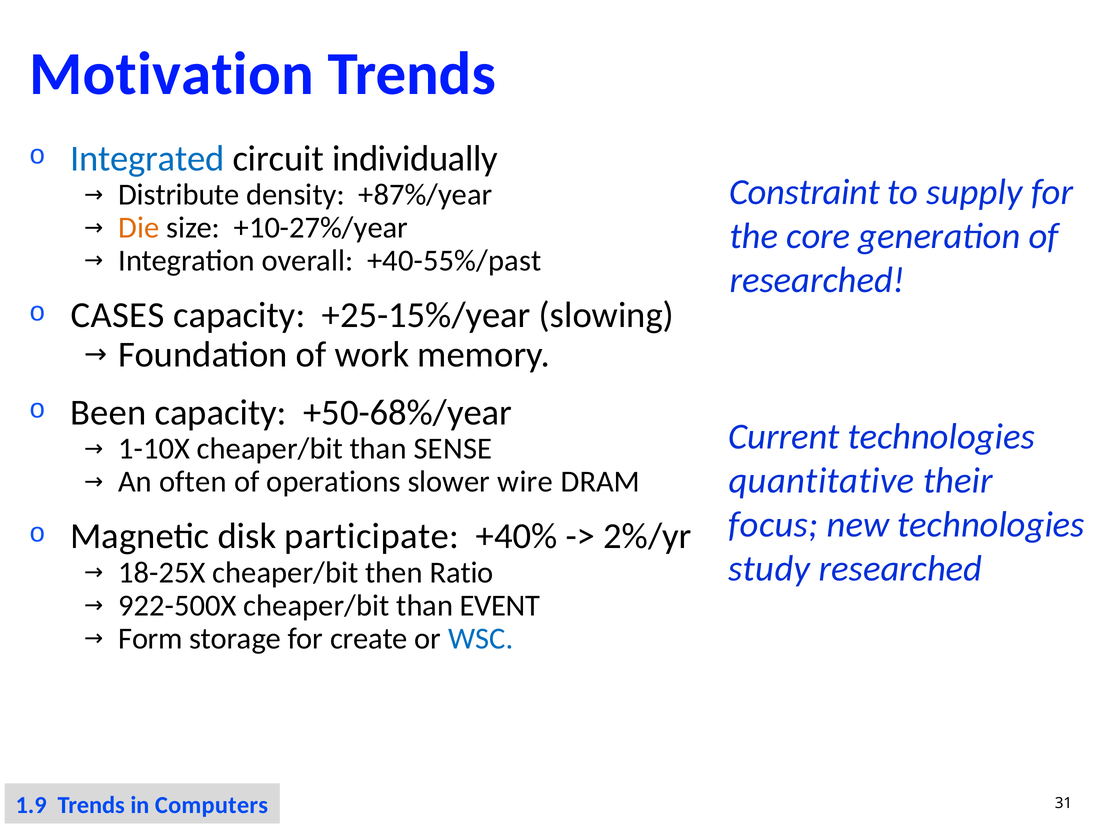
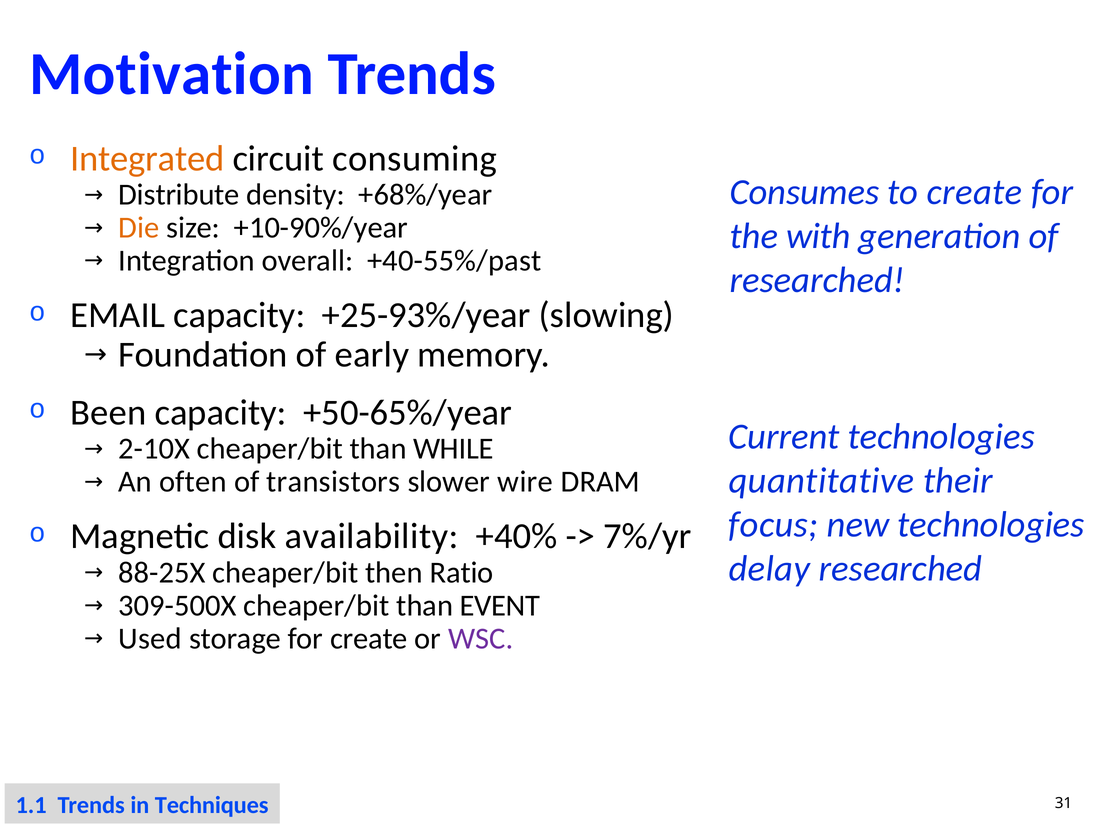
Integrated colour: blue -> orange
individually: individually -> consuming
Constraint: Constraint -> Consumes
to supply: supply -> create
+87%/year: +87%/year -> +68%/year
+10-27%/year: +10-27%/year -> +10-90%/year
core: core -> with
CASES: CASES -> EMAIL
+25-15%/year: +25-15%/year -> +25-93%/year
work: work -> early
+50-68%/year: +50-68%/year -> +50-65%/year
1-10X: 1-10X -> 2-10X
SENSE: SENSE -> WHILE
operations: operations -> transistors
participate: participate -> availability
2%/yr: 2%/yr -> 7%/yr
study: study -> delay
18-25X: 18-25X -> 88-25X
922-500X: 922-500X -> 309-500X
Form: Form -> Used
WSC colour: blue -> purple
1.9: 1.9 -> 1.1
Computers: Computers -> Techniques
